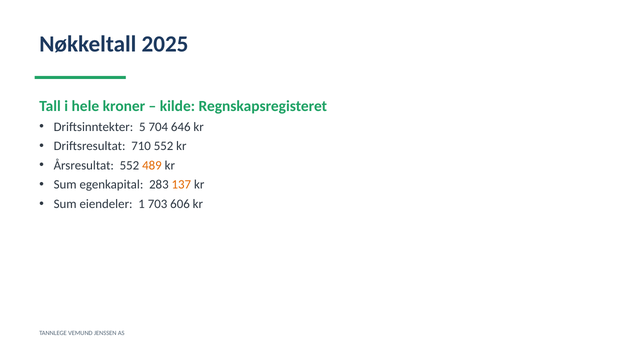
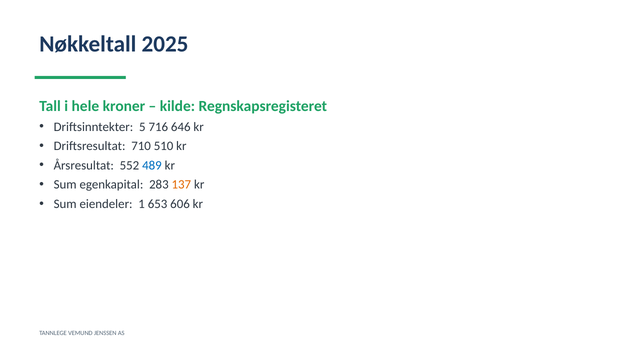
704: 704 -> 716
710 552: 552 -> 510
489 colour: orange -> blue
703: 703 -> 653
